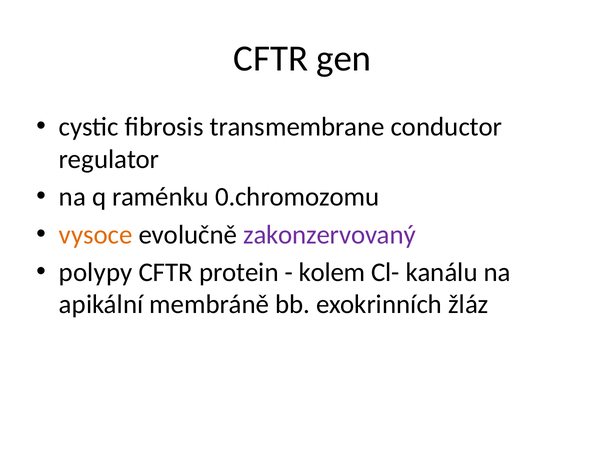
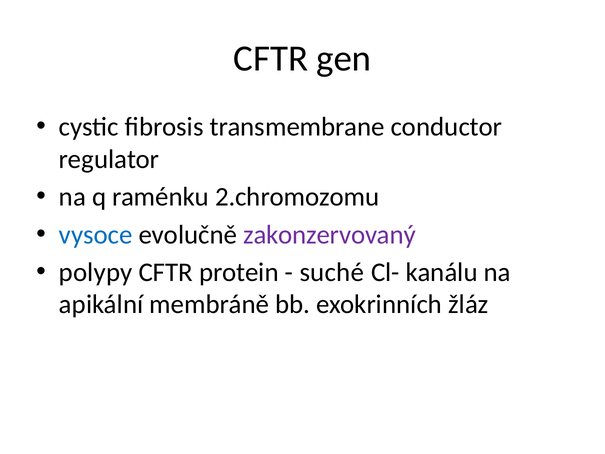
0.chromozomu: 0.chromozomu -> 2.chromozomu
vysoce colour: orange -> blue
kolem: kolem -> suché
